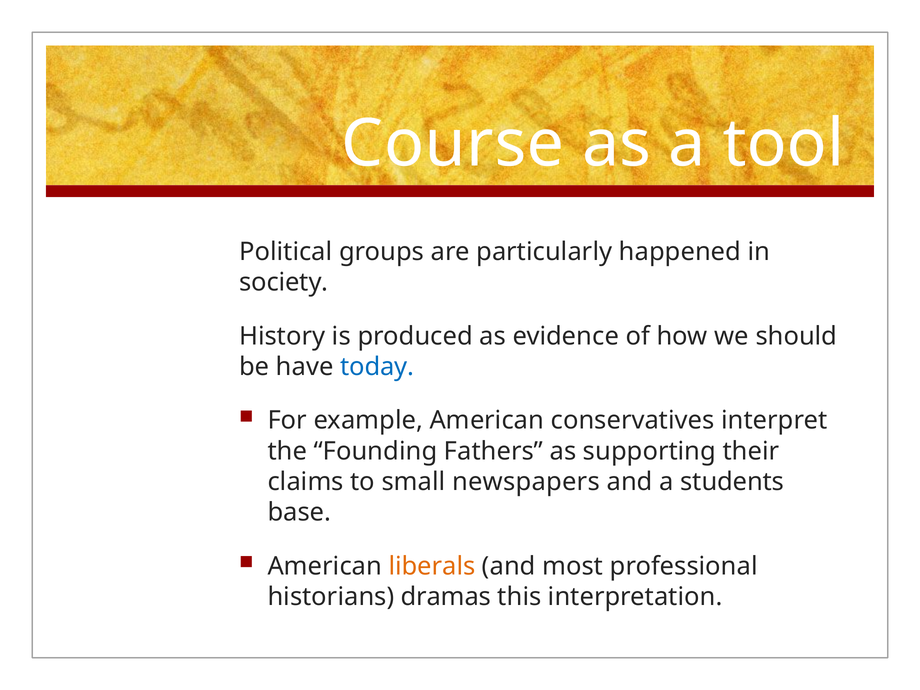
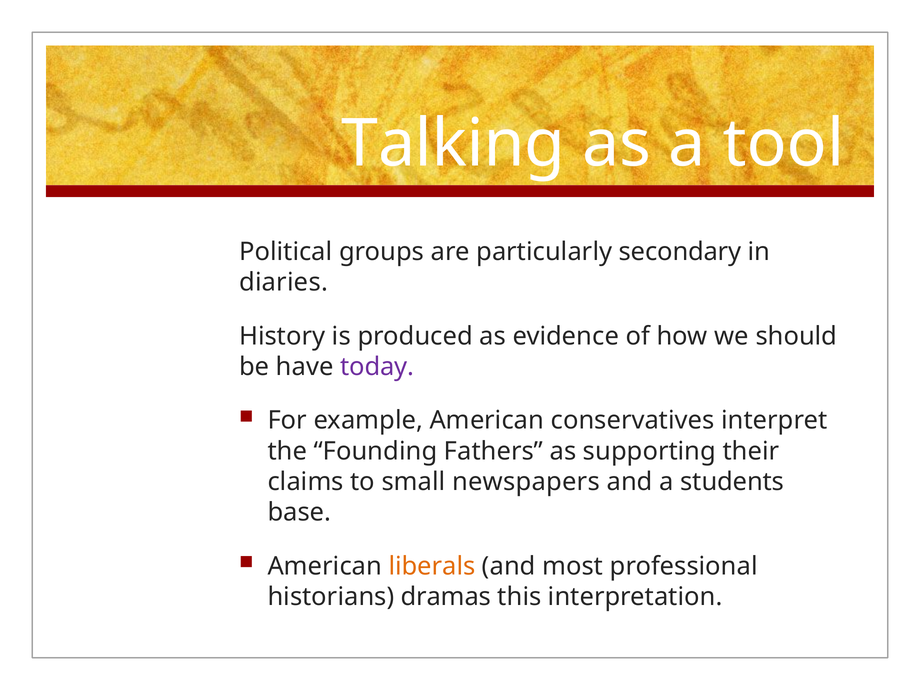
Course: Course -> Talking
happened: happened -> secondary
society: society -> diaries
today colour: blue -> purple
